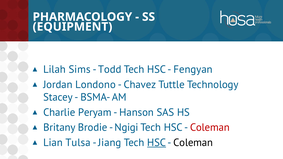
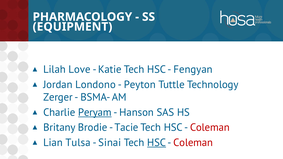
Sims: Sims -> Love
Todd: Todd -> Katie
Chavez: Chavez -> Peyton
Stacey: Stacey -> Zerger
Peryam underline: none -> present
Ngigi: Ngigi -> Tacie
Jiang: Jiang -> Sinai
Coleman at (193, 143) colour: black -> red
